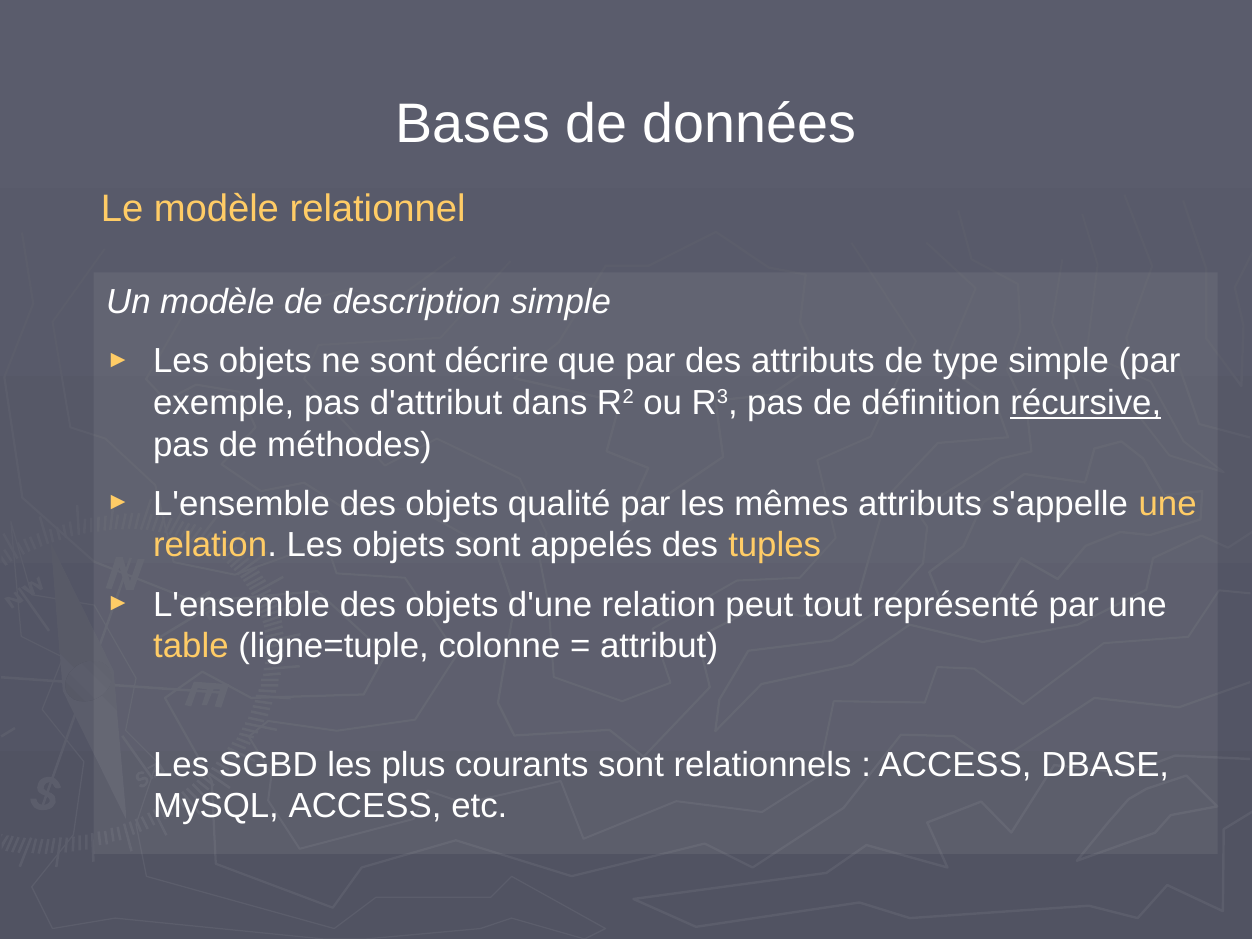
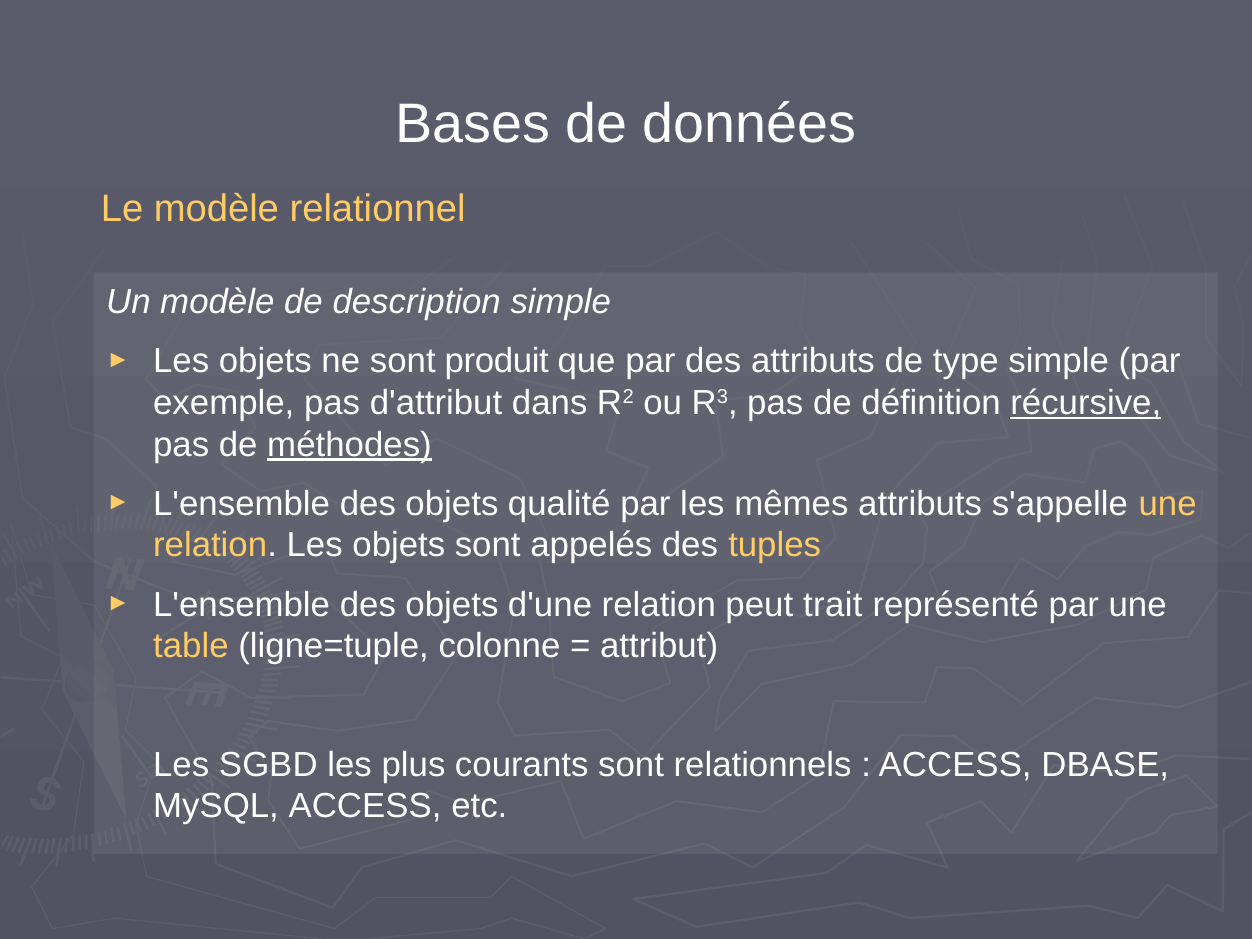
décrire: décrire -> produit
méthodes underline: none -> present
tout: tout -> trait
